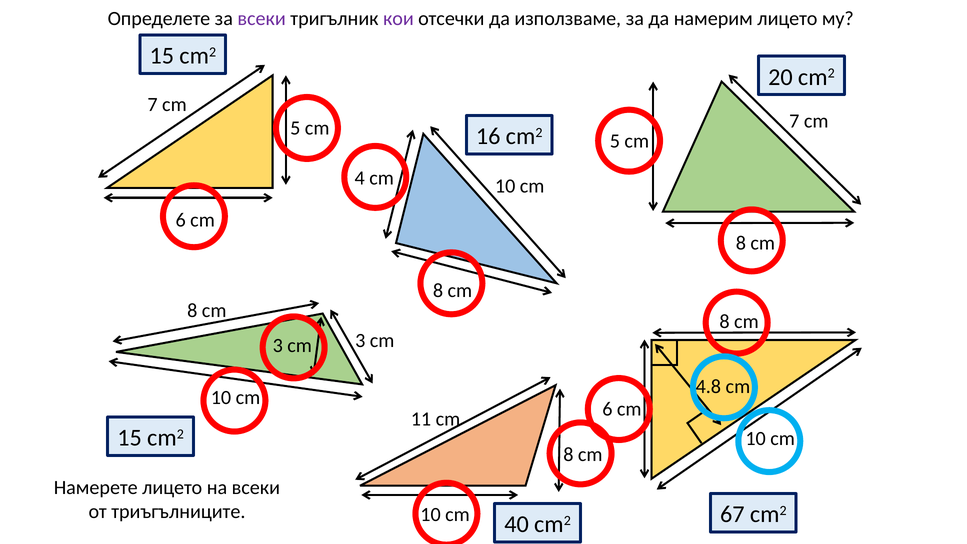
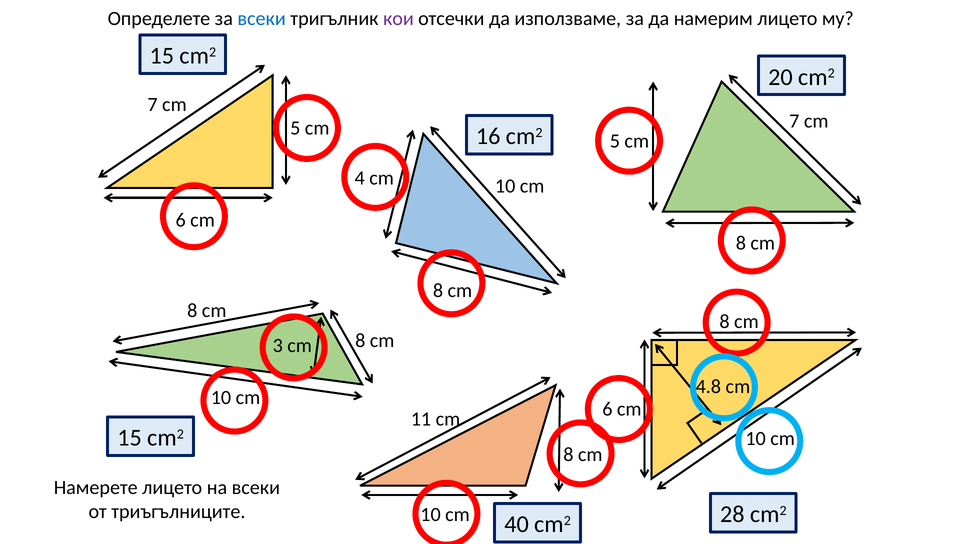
всеки at (262, 19) colour: purple -> blue
3 cm 3: 3 -> 8
67: 67 -> 28
